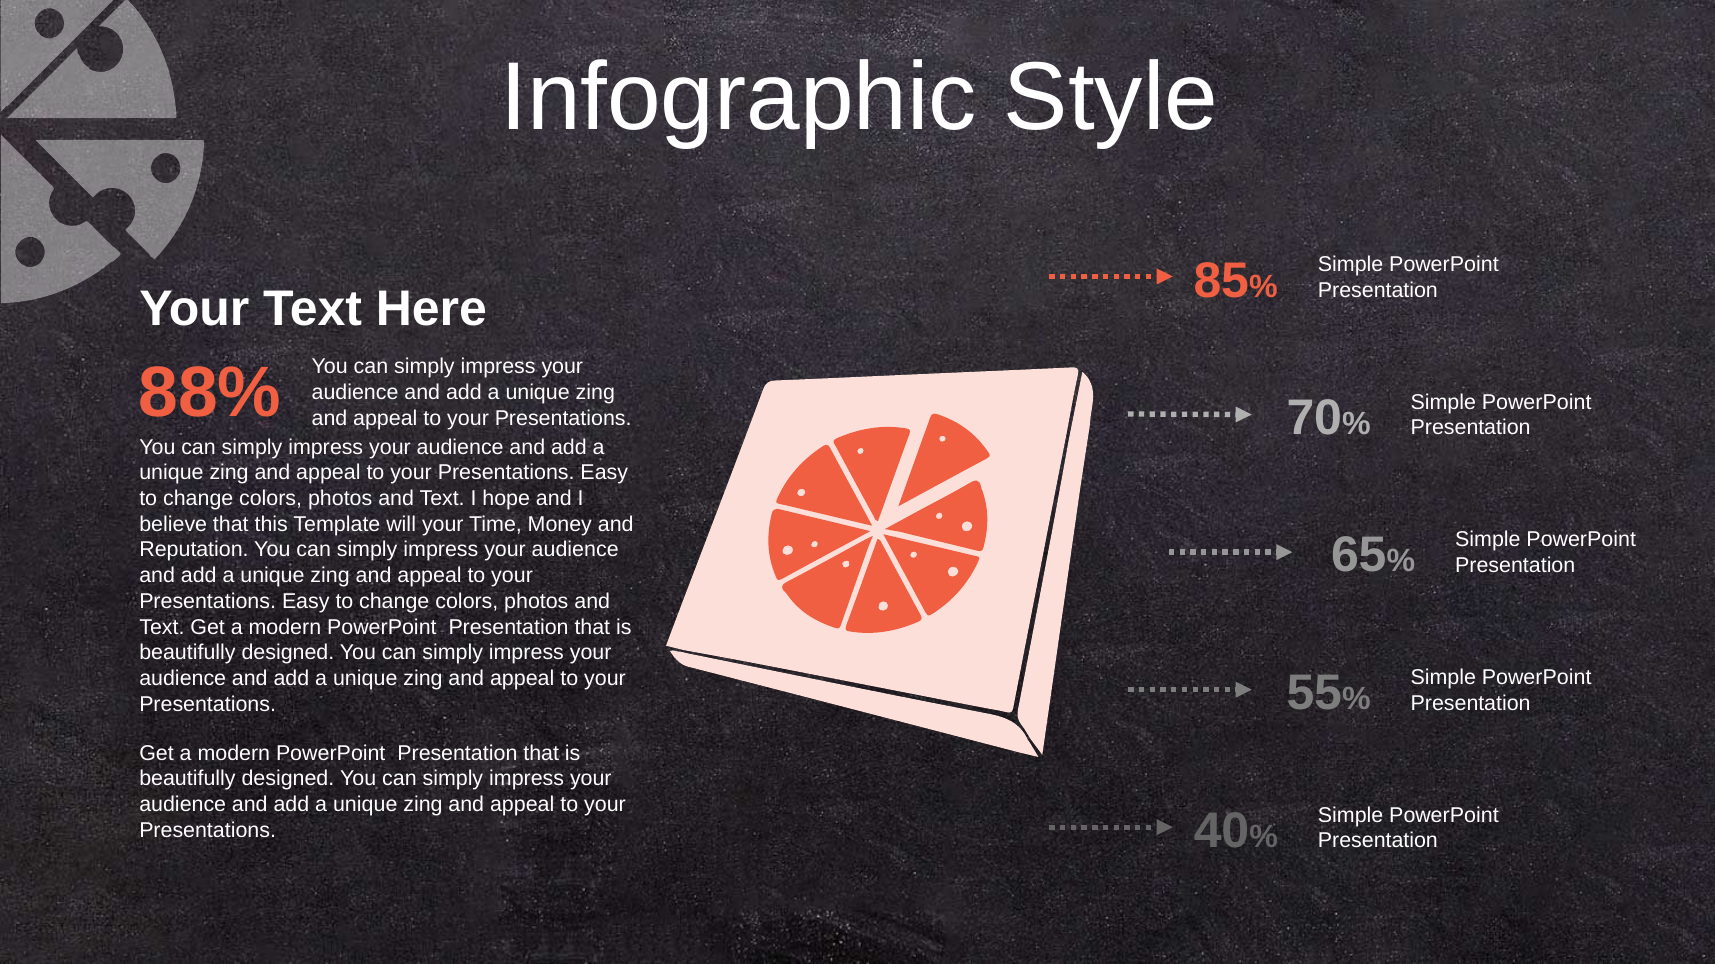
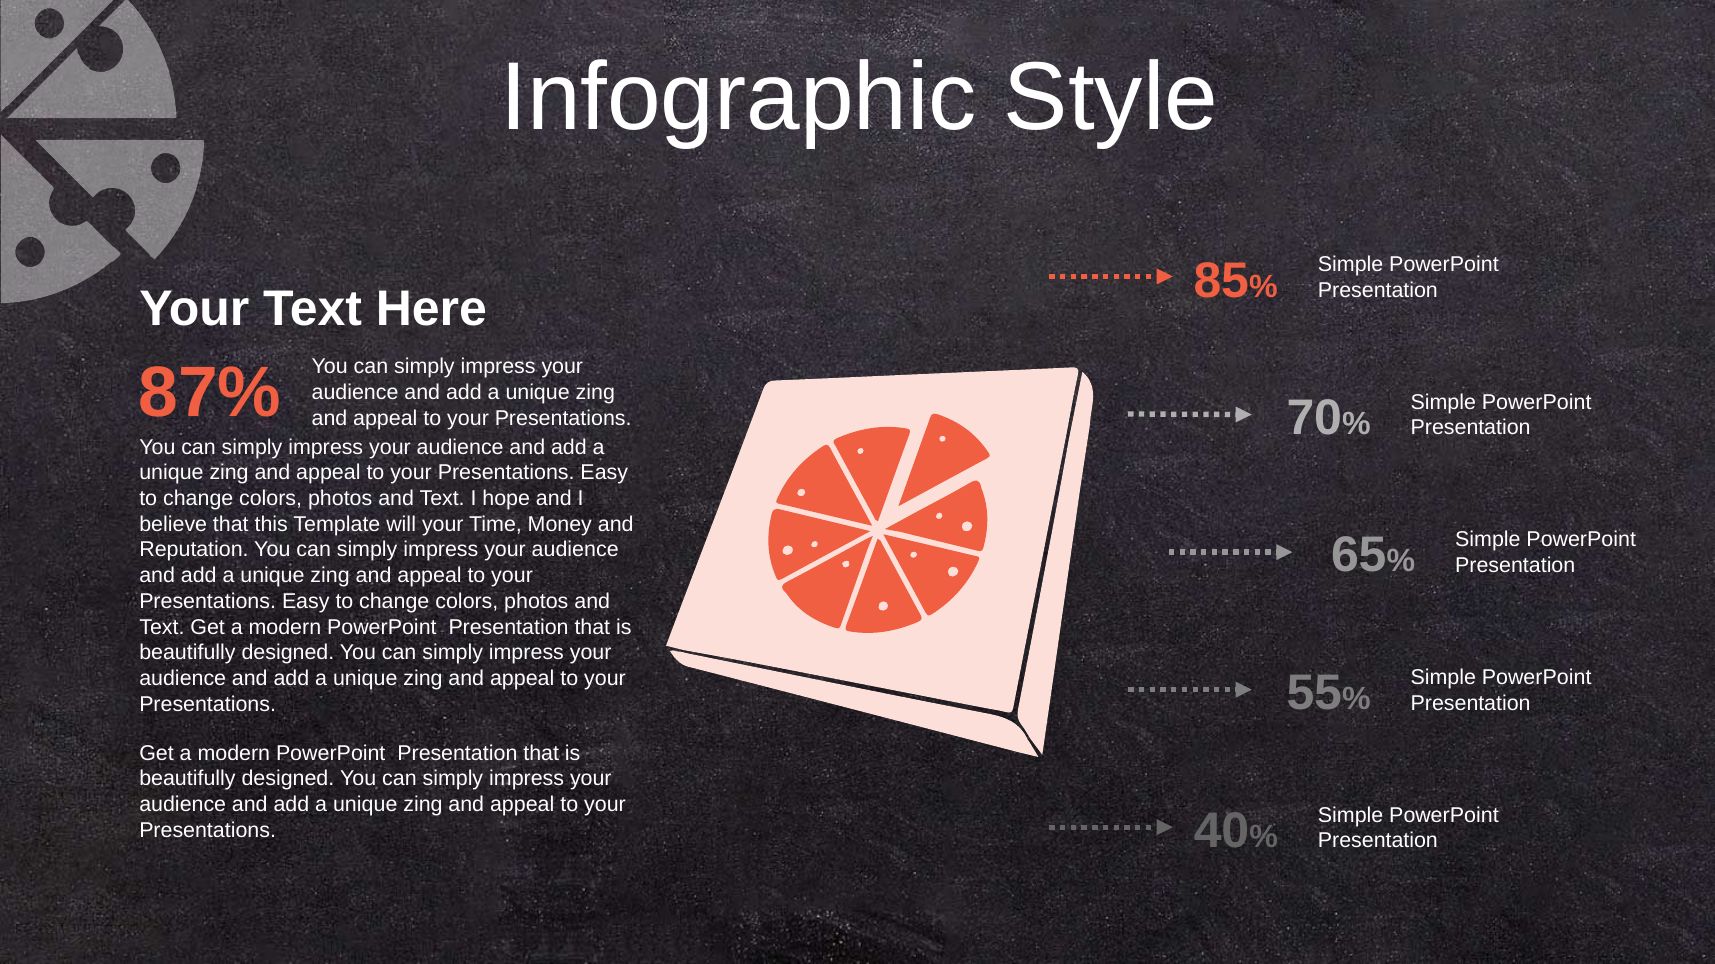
88%: 88% -> 87%
